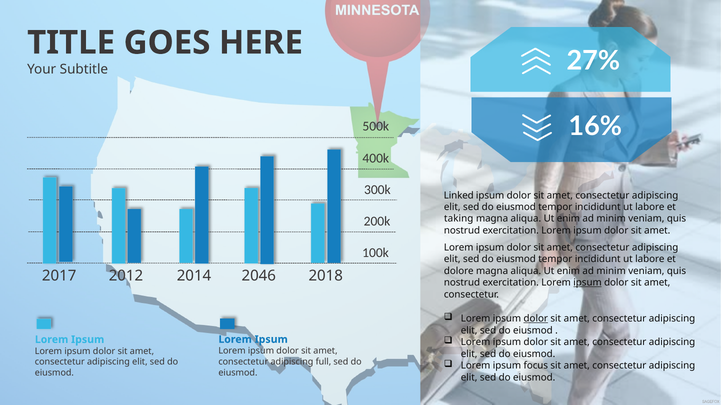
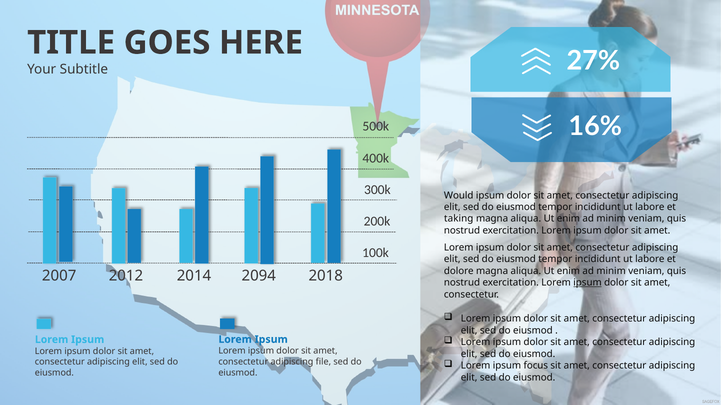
Linked: Linked -> Would
2017: 2017 -> 2007
2046: 2046 -> 2094
dolor at (536, 319) underline: present -> none
full: full -> file
